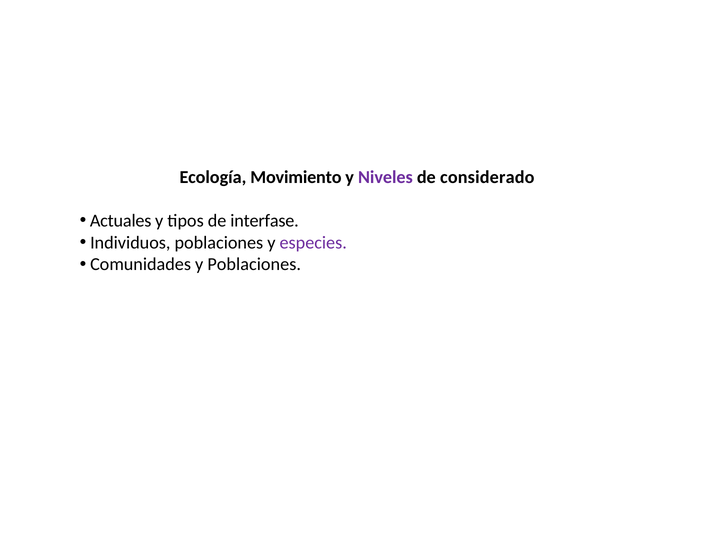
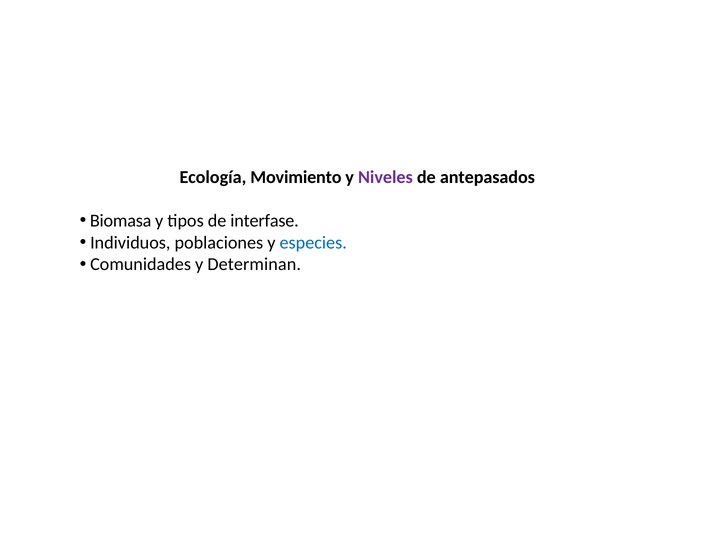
considerado: considerado -> antepasados
Actuales: Actuales -> Biomasa
especies colour: purple -> blue
y Poblaciones: Poblaciones -> Determinan
